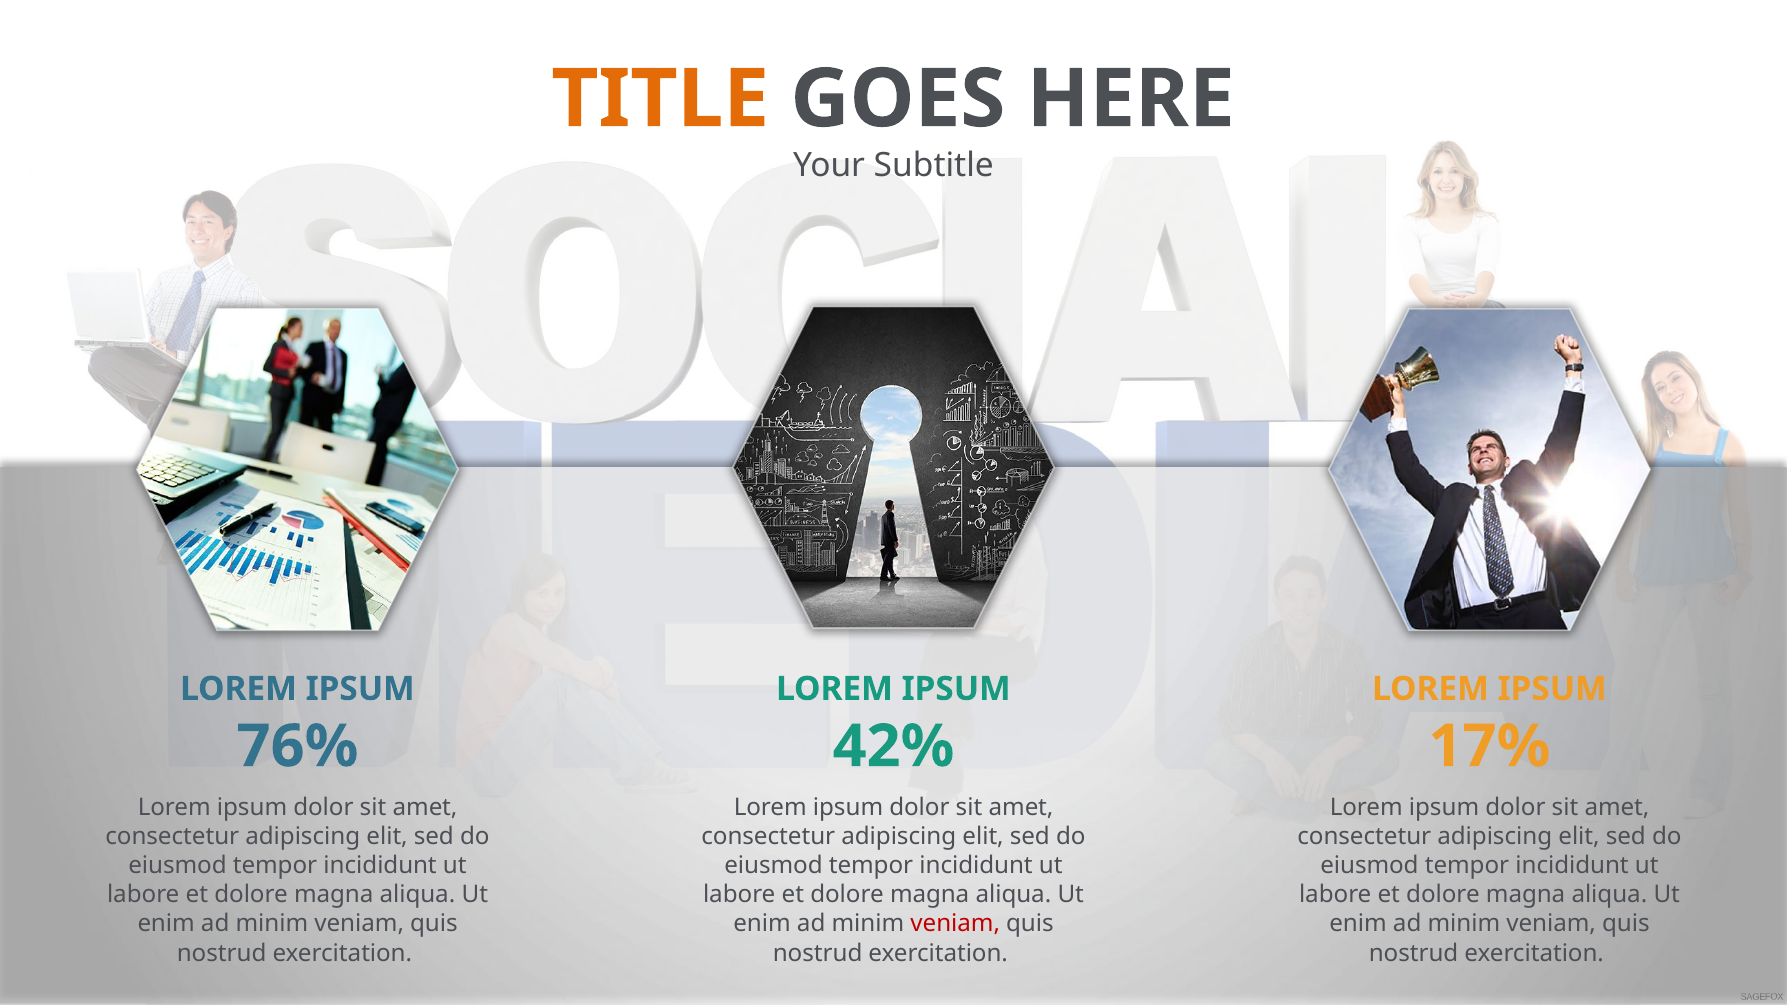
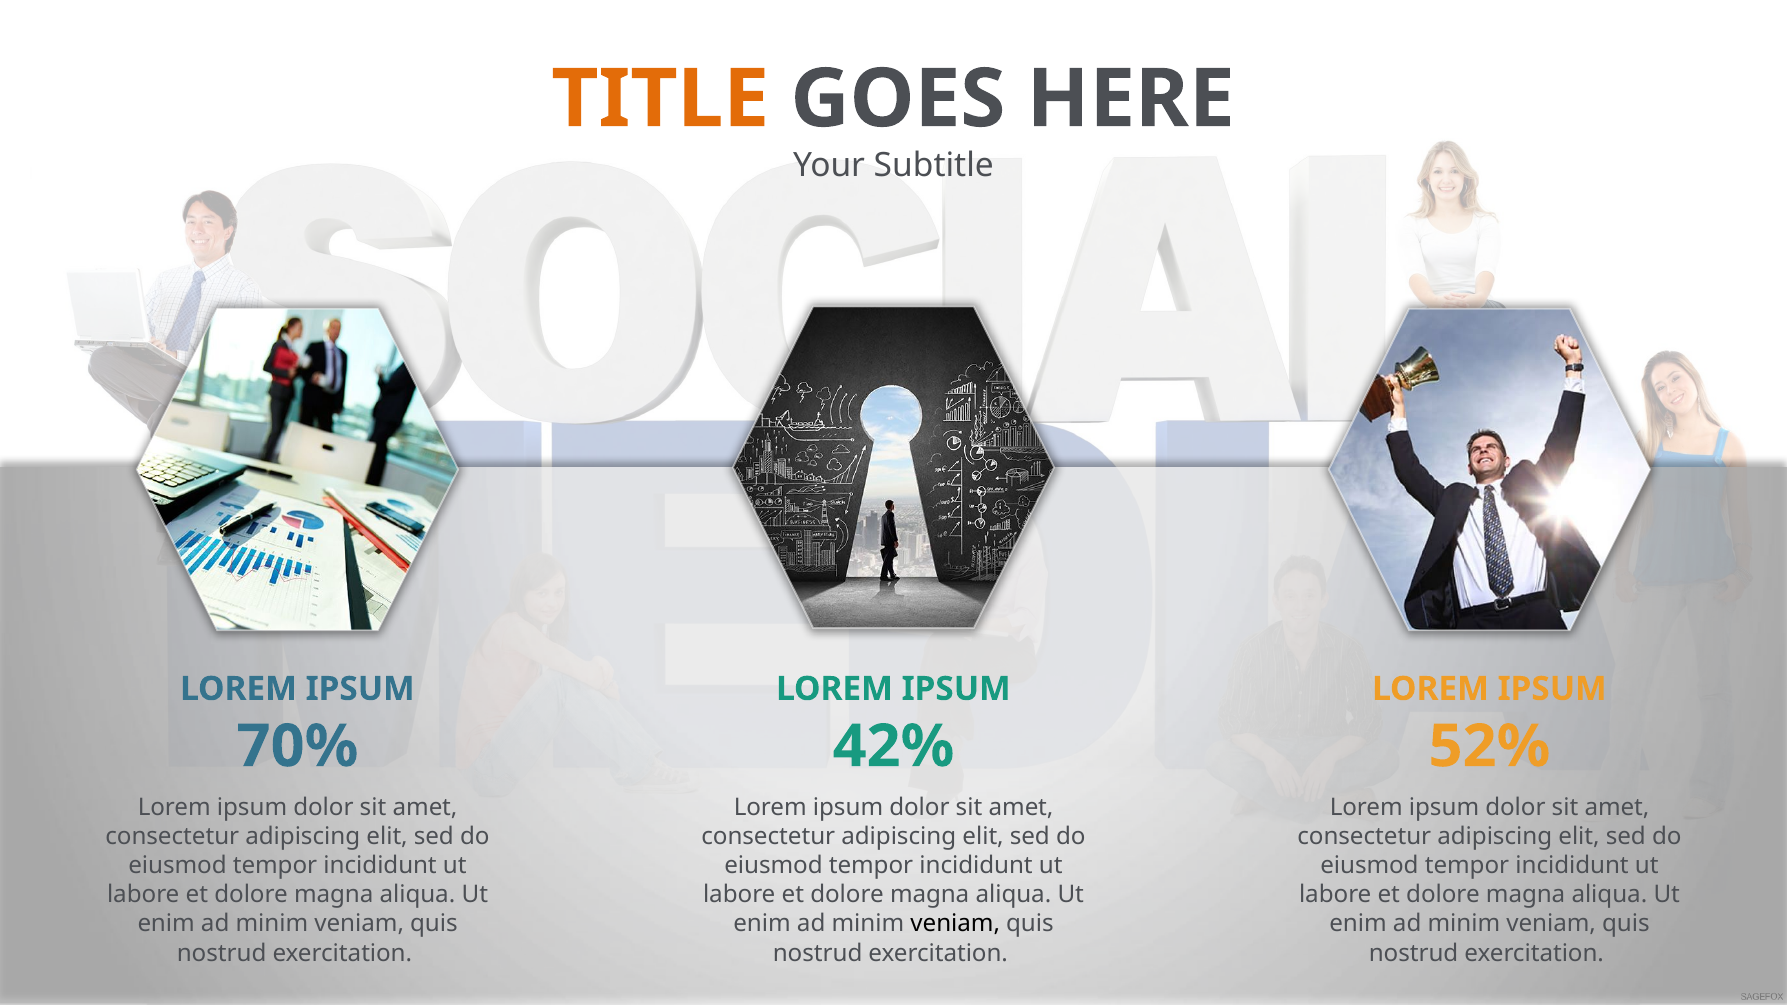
76%: 76% -> 70%
17%: 17% -> 52%
veniam at (955, 924) colour: red -> black
